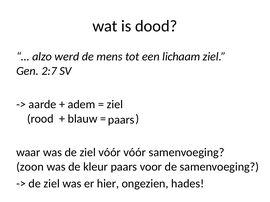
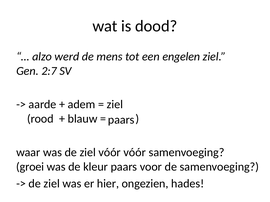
lichaam: lichaam -> engelen
zoon: zoon -> groei
